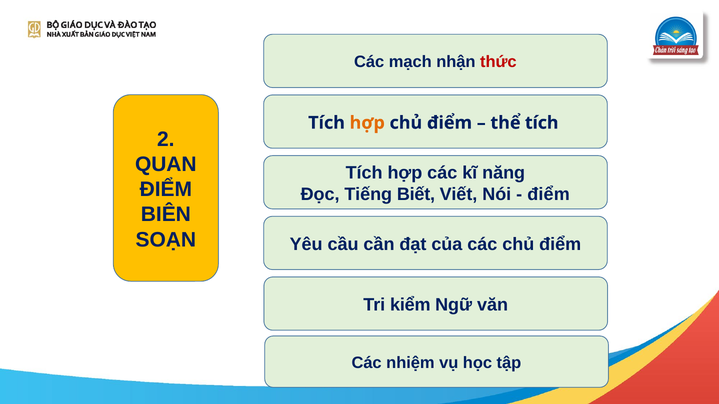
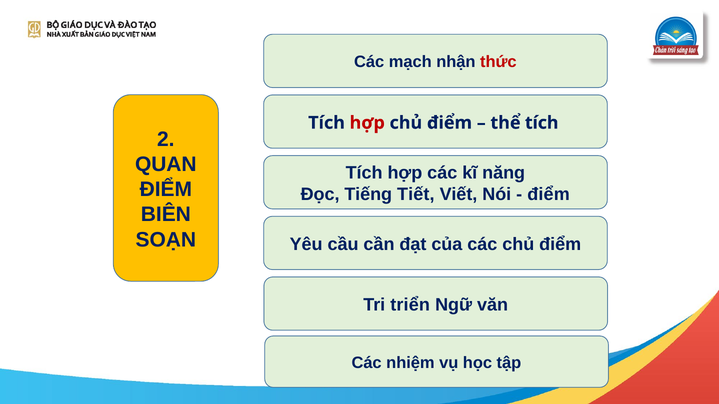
hợp at (367, 123) colour: orange -> red
Biết: Biết -> Tiết
kiểm: kiểm -> triển
